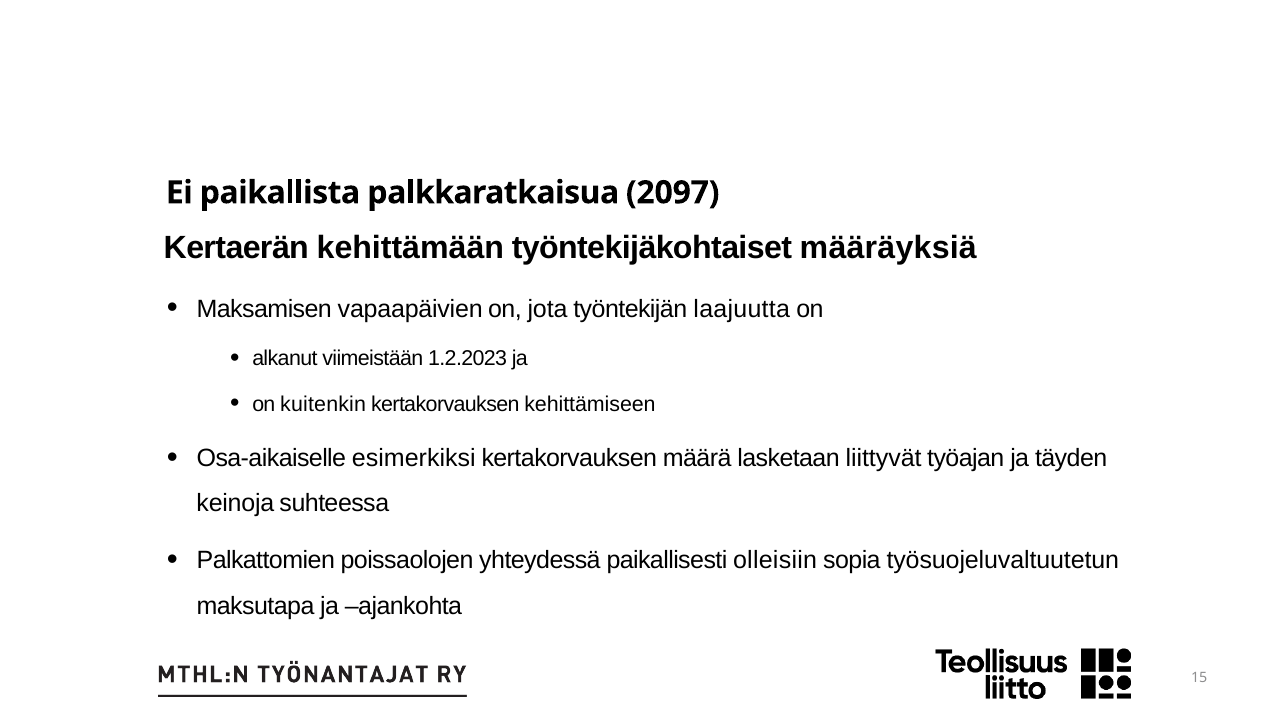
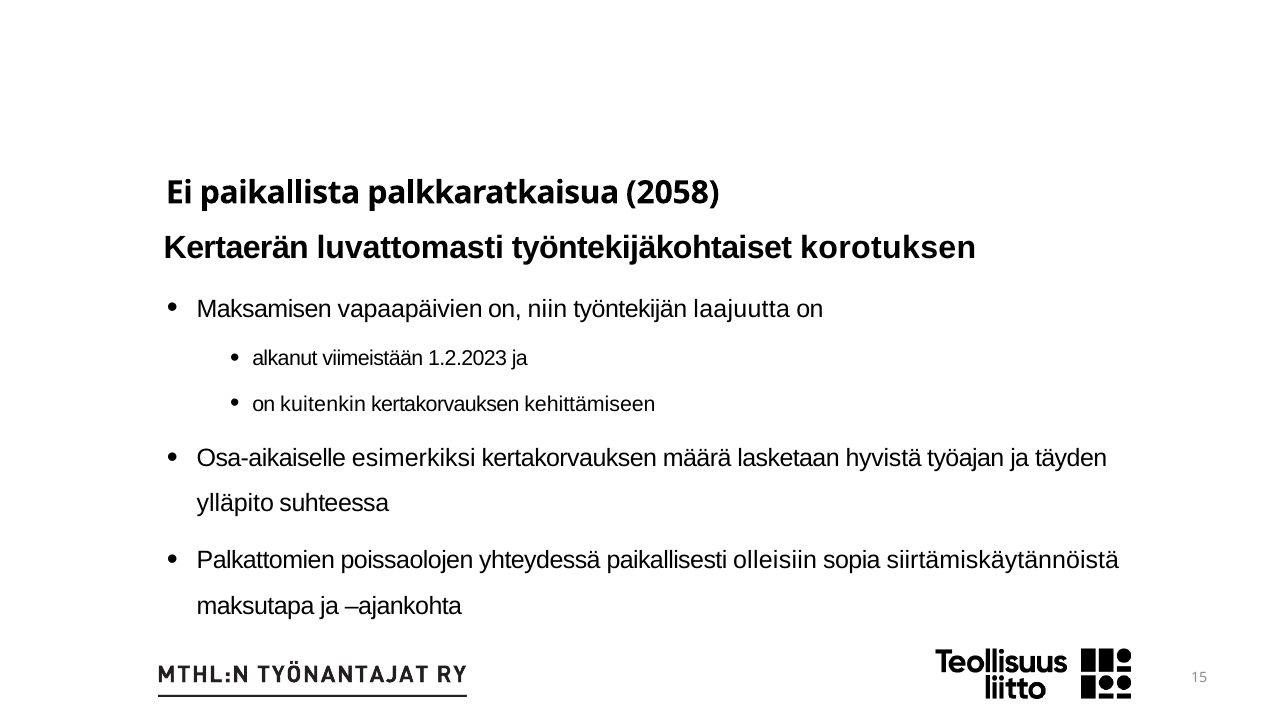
2097: 2097 -> 2058
kehittämään: kehittämään -> luvattomasti
määräyksiä: määräyksiä -> korotuksen
jota: jota -> niin
liittyvät: liittyvät -> hyvistä
keinoja: keinoja -> ylläpito
työsuojeluvaltuutetun: työsuojeluvaltuutetun -> siirtämiskäytännöistä
